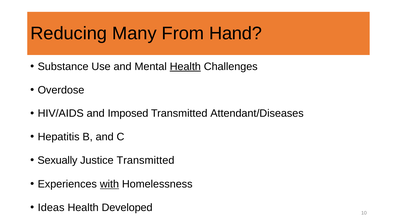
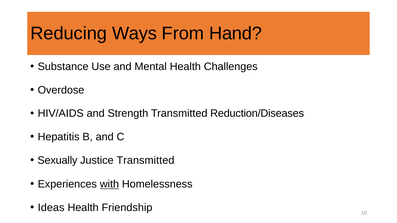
Many: Many -> Ways
Health at (185, 67) underline: present -> none
Imposed: Imposed -> Strength
Attendant/Diseases: Attendant/Diseases -> Reduction/Diseases
Developed: Developed -> Friendship
